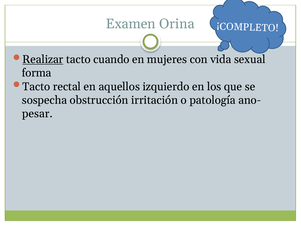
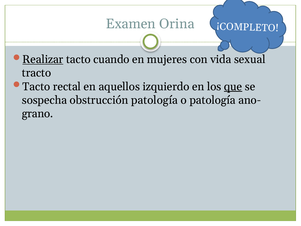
forma: forma -> tracto
que underline: none -> present
obstrucción irritación: irritación -> patología
pesar: pesar -> grano
